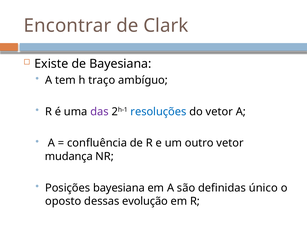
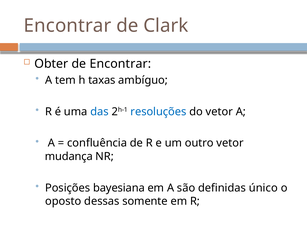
Existe: Existe -> Obter
de Bayesiana: Bayesiana -> Encontrar
traço: traço -> taxas
das colour: purple -> blue
evolução: evolução -> somente
